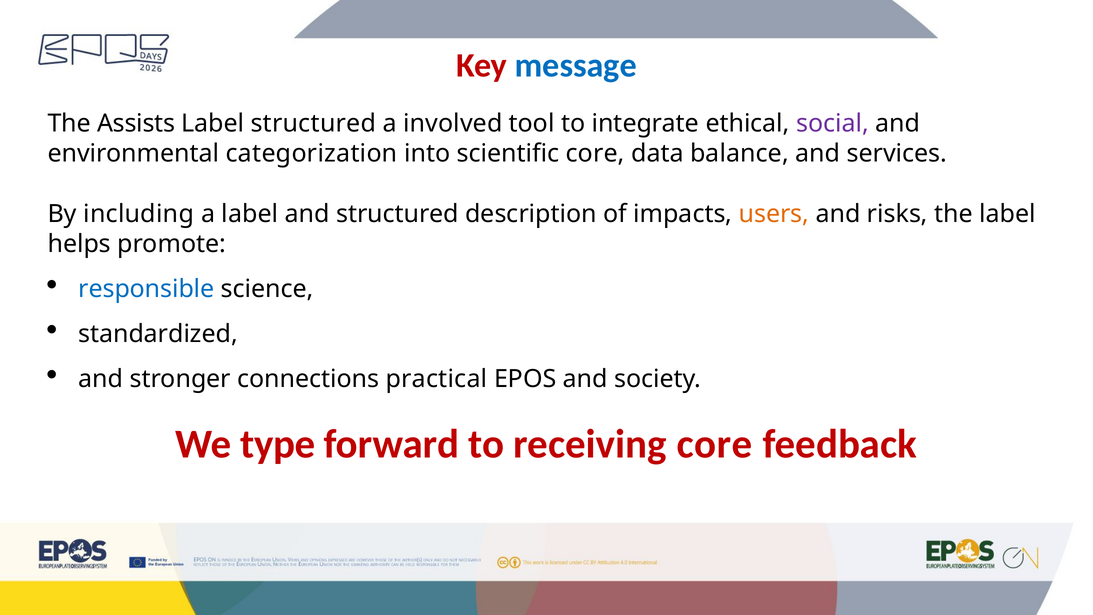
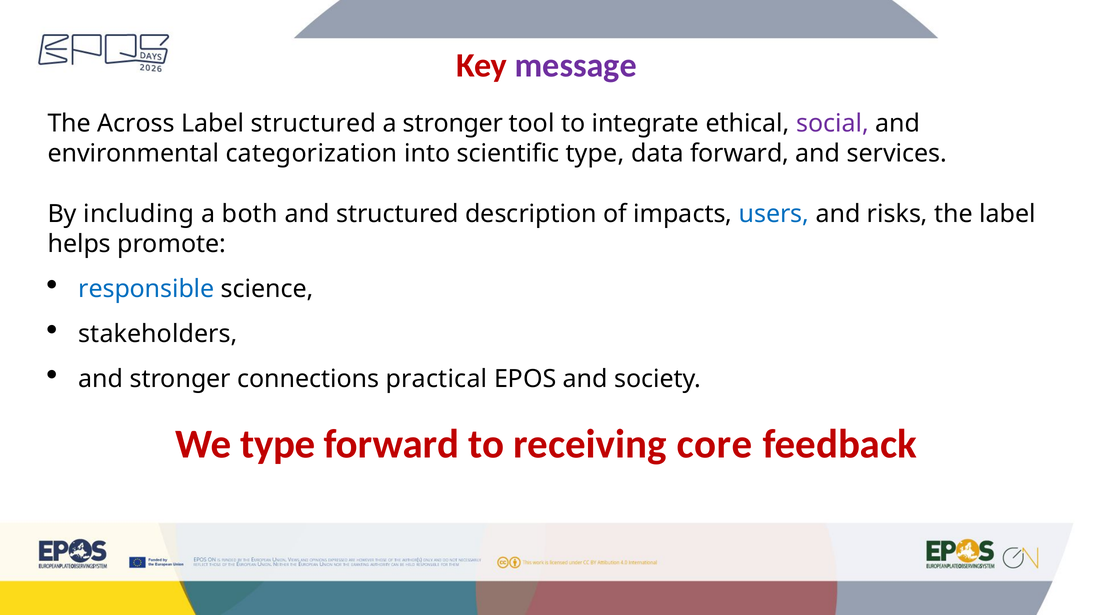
message colour: blue -> purple
Assists: Assists -> Across
a involved: involved -> stronger
scientific core: core -> type
data balance: balance -> forward
a label: label -> both
users colour: orange -> blue
standardized: standardized -> stakeholders
